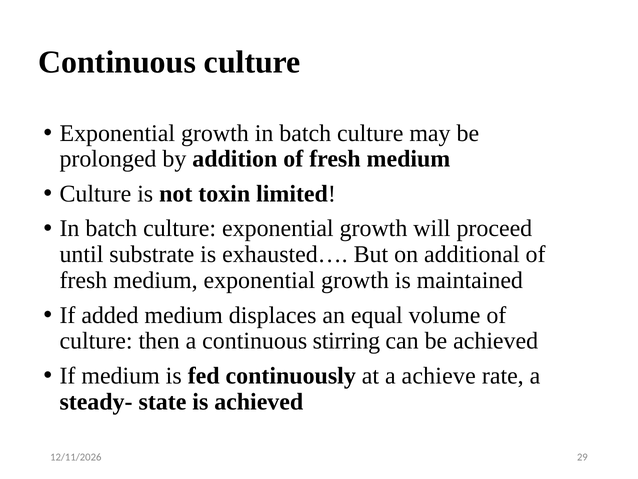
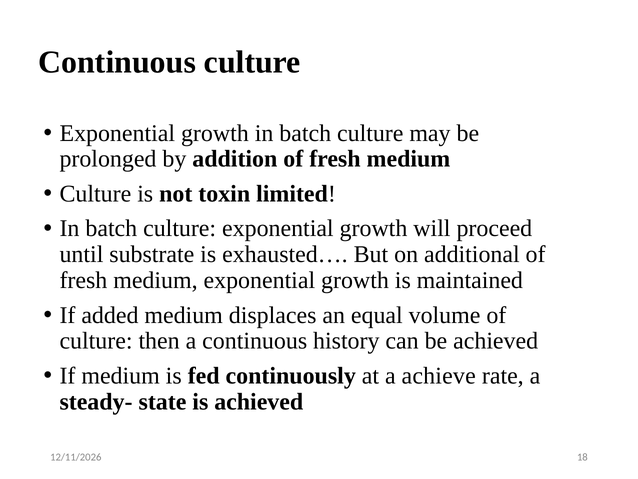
stirring: stirring -> history
29: 29 -> 18
